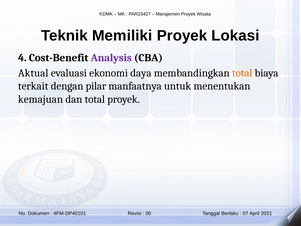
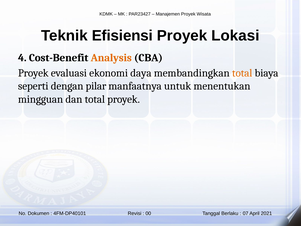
Memiliki: Memiliki -> Efisiensi
Analysis colour: purple -> orange
Aktual at (33, 73): Aktual -> Proyek
terkait: terkait -> seperti
kemajuan: kemajuan -> mingguan
